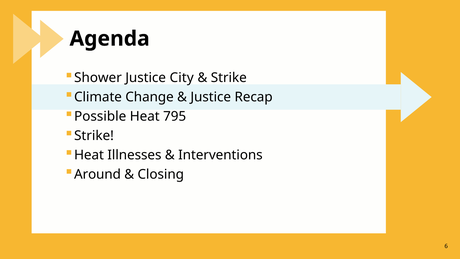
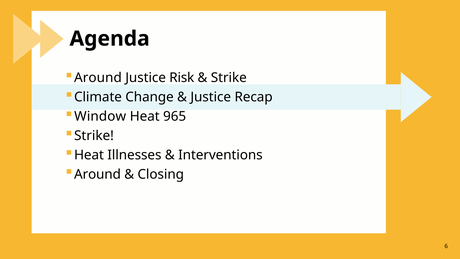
Shower at (98, 78): Shower -> Around
City: City -> Risk
Possible: Possible -> Window
795: 795 -> 965
